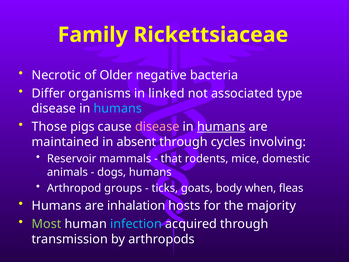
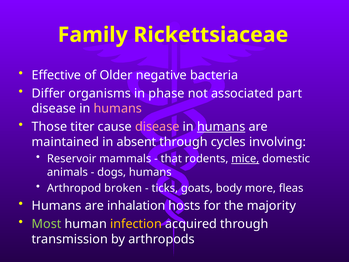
Necrotic: Necrotic -> Effective
linked: linked -> phase
type: type -> part
humans at (118, 108) colour: light blue -> pink
pigs: pigs -> titer
mice underline: none -> present
groups: groups -> broken
when: when -> more
infection colour: light blue -> yellow
